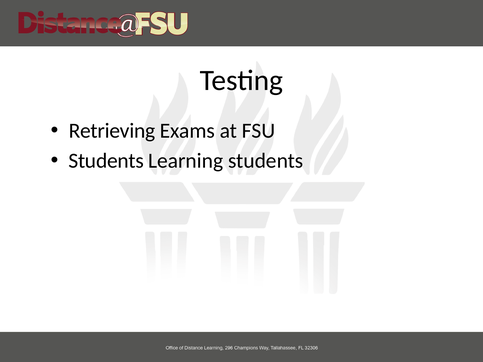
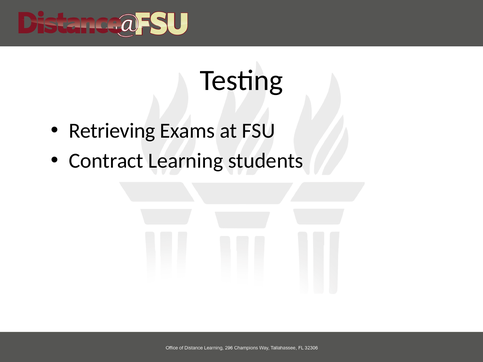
Students at (106, 161): Students -> Contract
